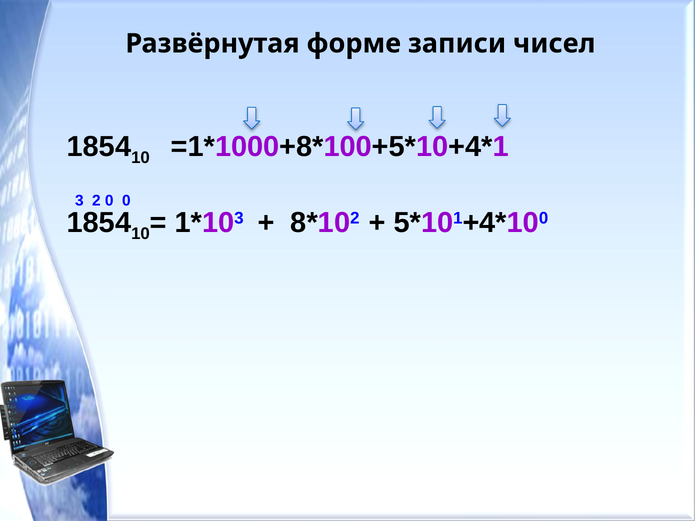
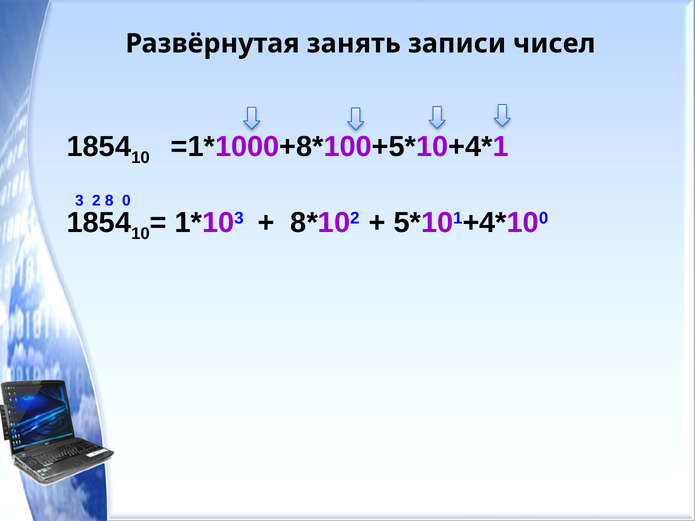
форме: форме -> занять
2 0: 0 -> 8
